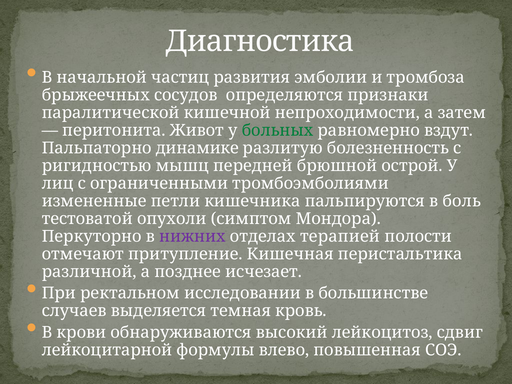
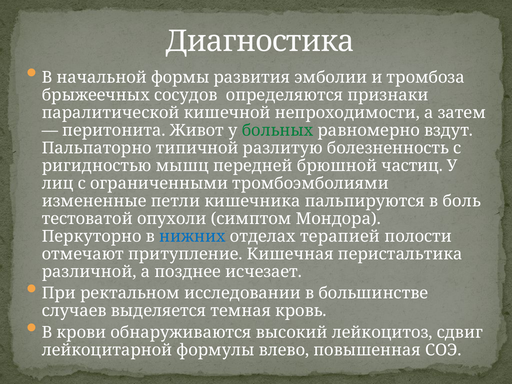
частиц: частиц -> формы
динамике: динамике -> типичной
острой: острой -> частиц
нижних colour: purple -> blue
